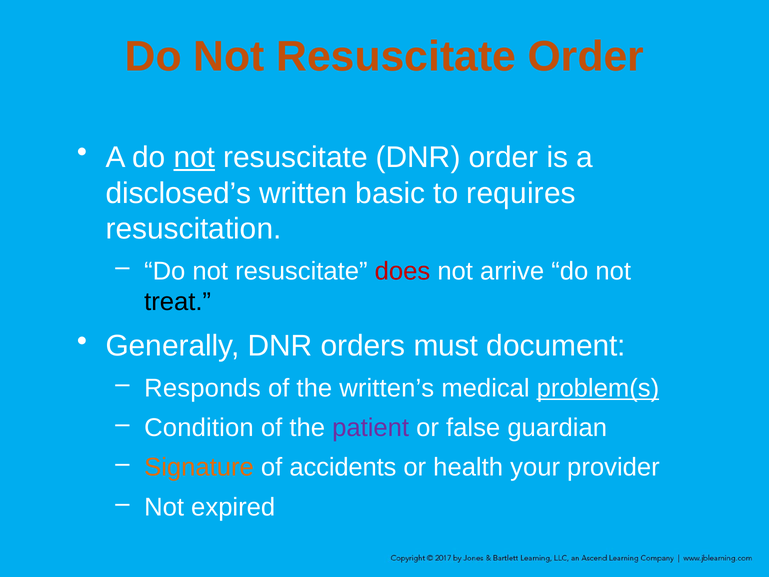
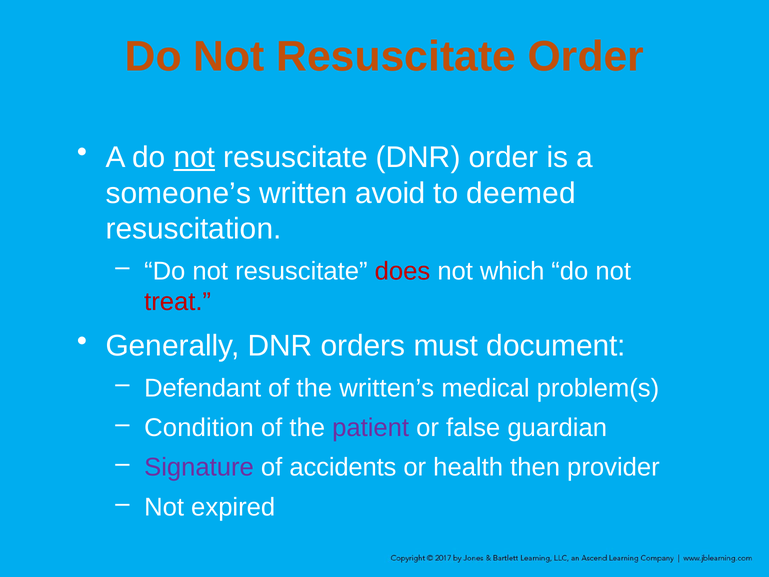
disclosed’s: disclosed’s -> someone’s
basic: basic -> avoid
requires: requires -> deemed
arrive: arrive -> which
treat colour: black -> red
Responds: Responds -> Defendant
problem(s underline: present -> none
Signature colour: orange -> purple
your: your -> then
